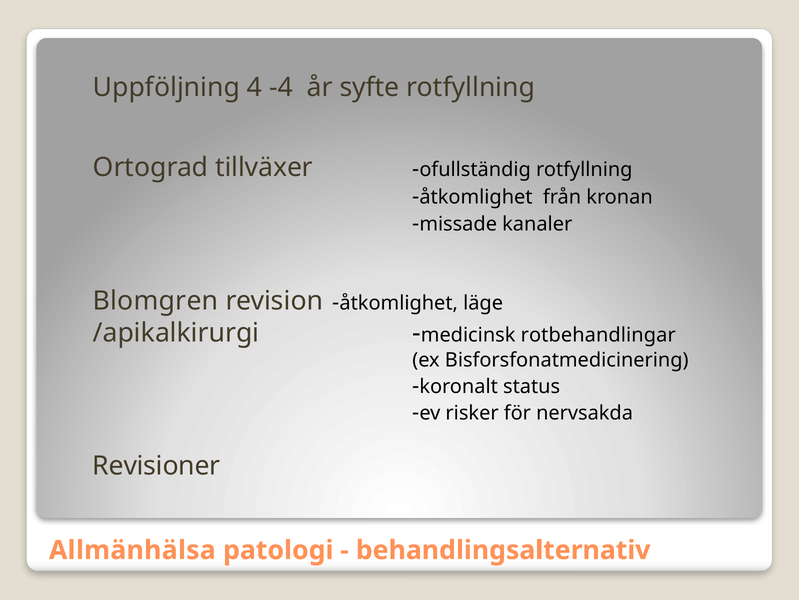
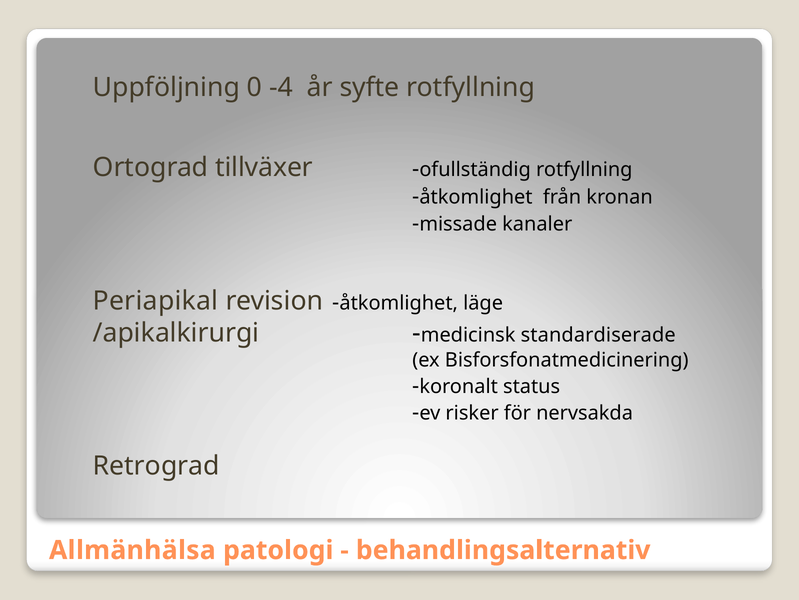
4: 4 -> 0
Blomgren: Blomgren -> Periapikal
rotbehandlingar: rotbehandlingar -> standardiserade
Revisioner: Revisioner -> Retrograd
